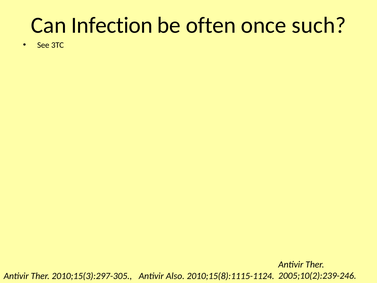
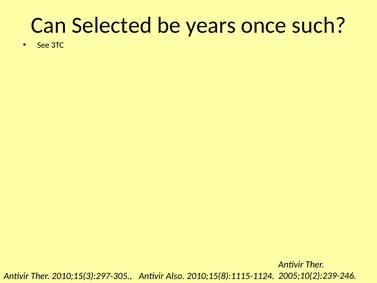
Infection: Infection -> Selected
often: often -> years
